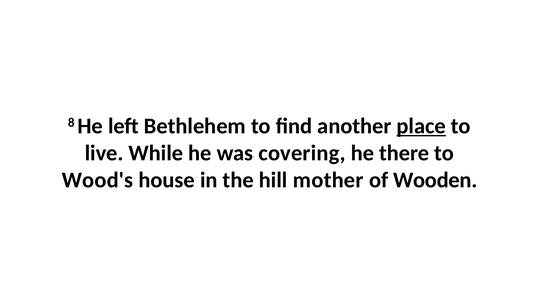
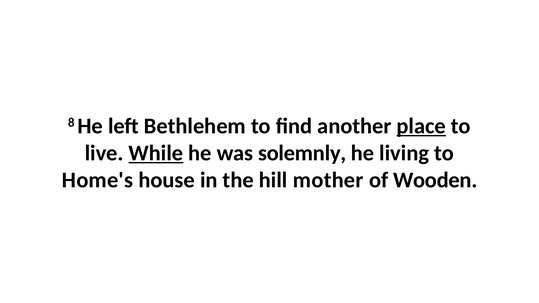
While underline: none -> present
covering: covering -> solemnly
there: there -> living
Wood's: Wood's -> Home's
